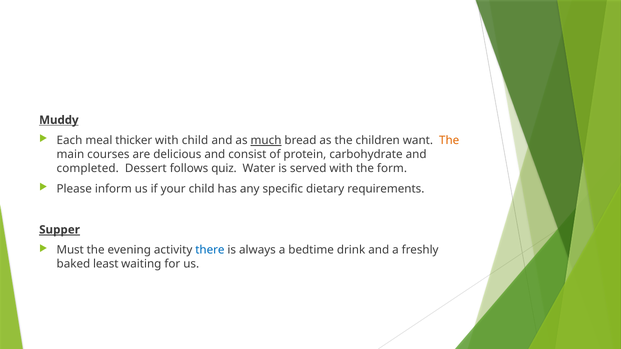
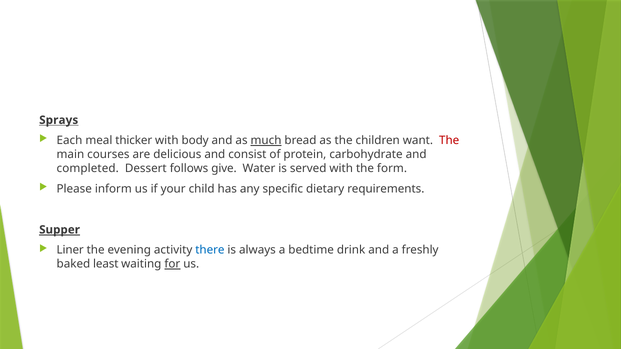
Muddy: Muddy -> Sprays
with child: child -> body
The at (449, 141) colour: orange -> red
quiz: quiz -> give
Must: Must -> Liner
for underline: none -> present
